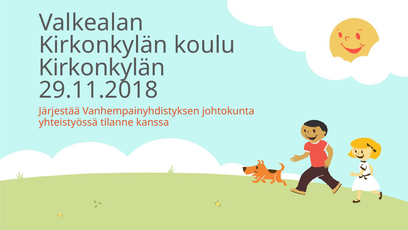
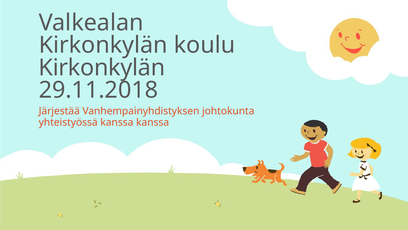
yhteistyössä tilanne: tilanne -> kanssa
